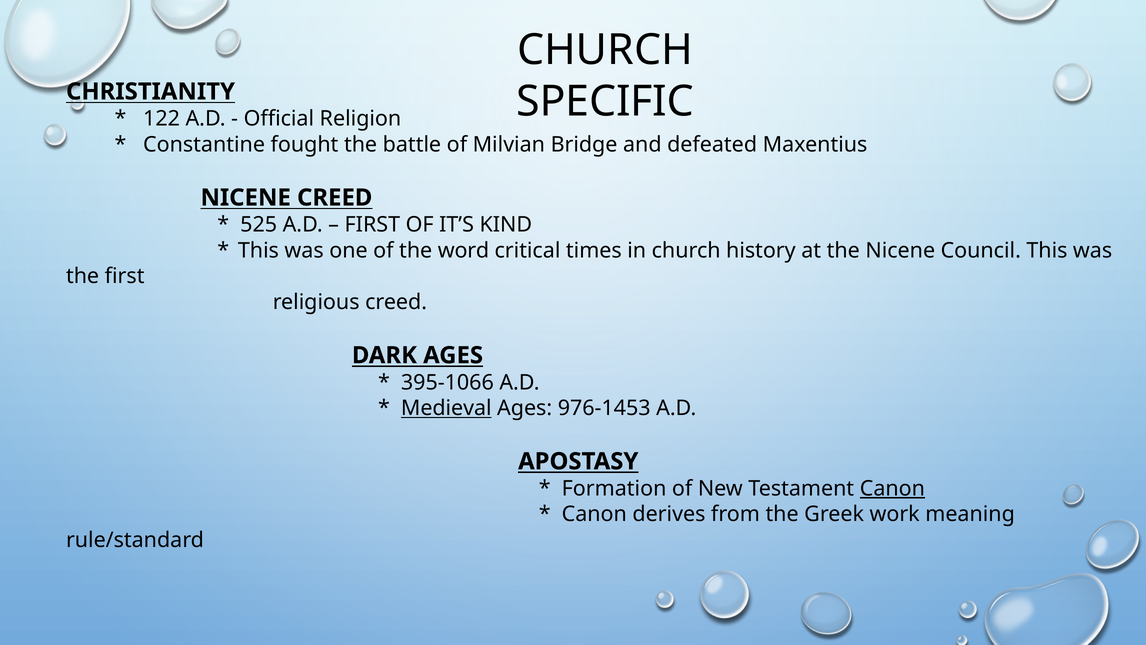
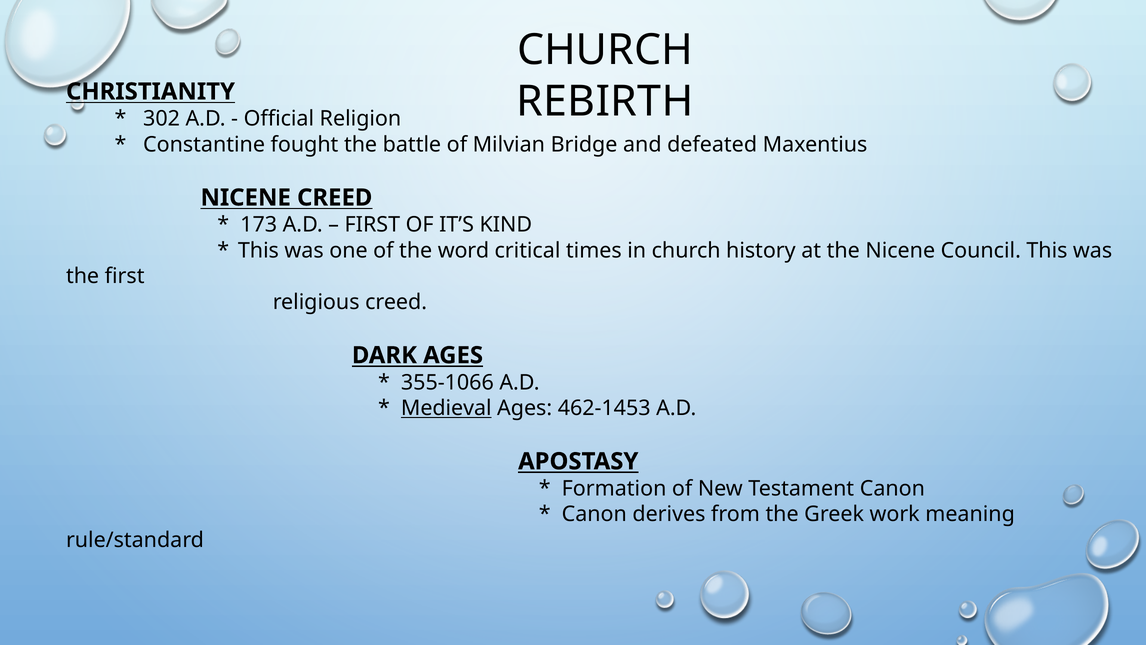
SPECIFIC: SPECIFIC -> REBIRTH
122: 122 -> 302
525: 525 -> 173
395-1066: 395-1066 -> 355-1066
976-1453: 976-1453 -> 462-1453
Canon at (892, 488) underline: present -> none
